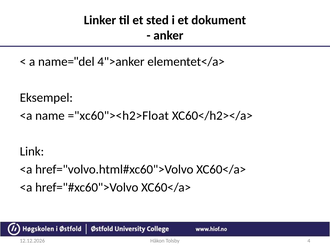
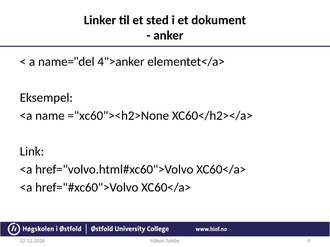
="xc60"><h2>Float: ="xc60"><h2>Float -> ="xc60"><h2>None
